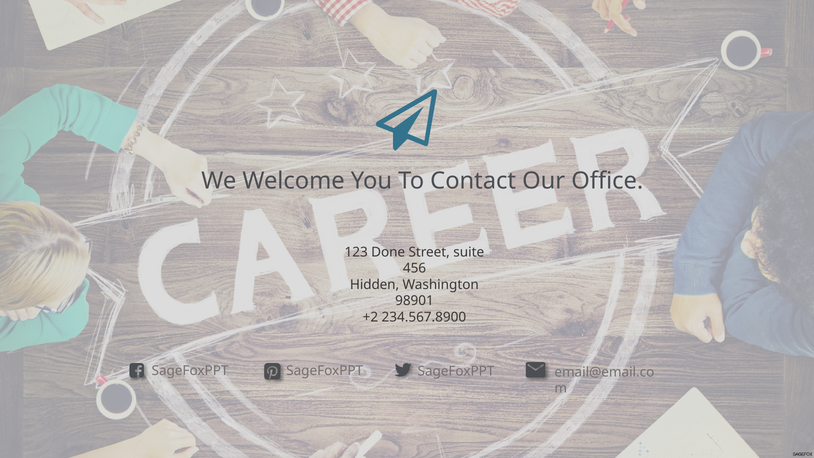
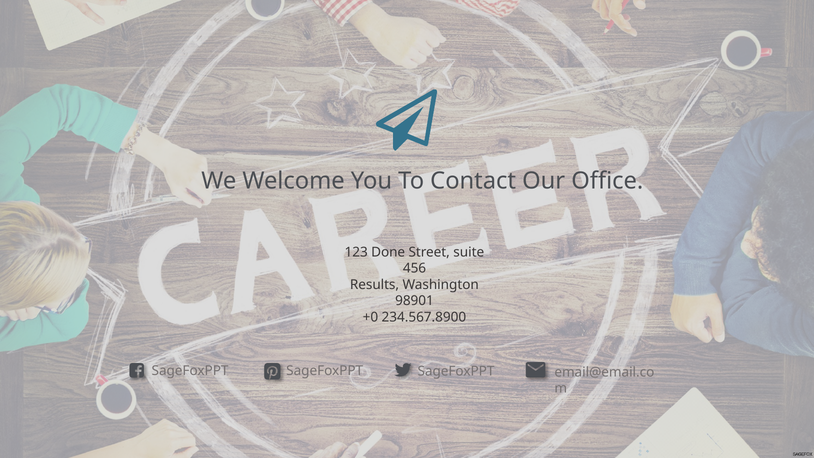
Hidden: Hidden -> Results
+2: +2 -> +0
